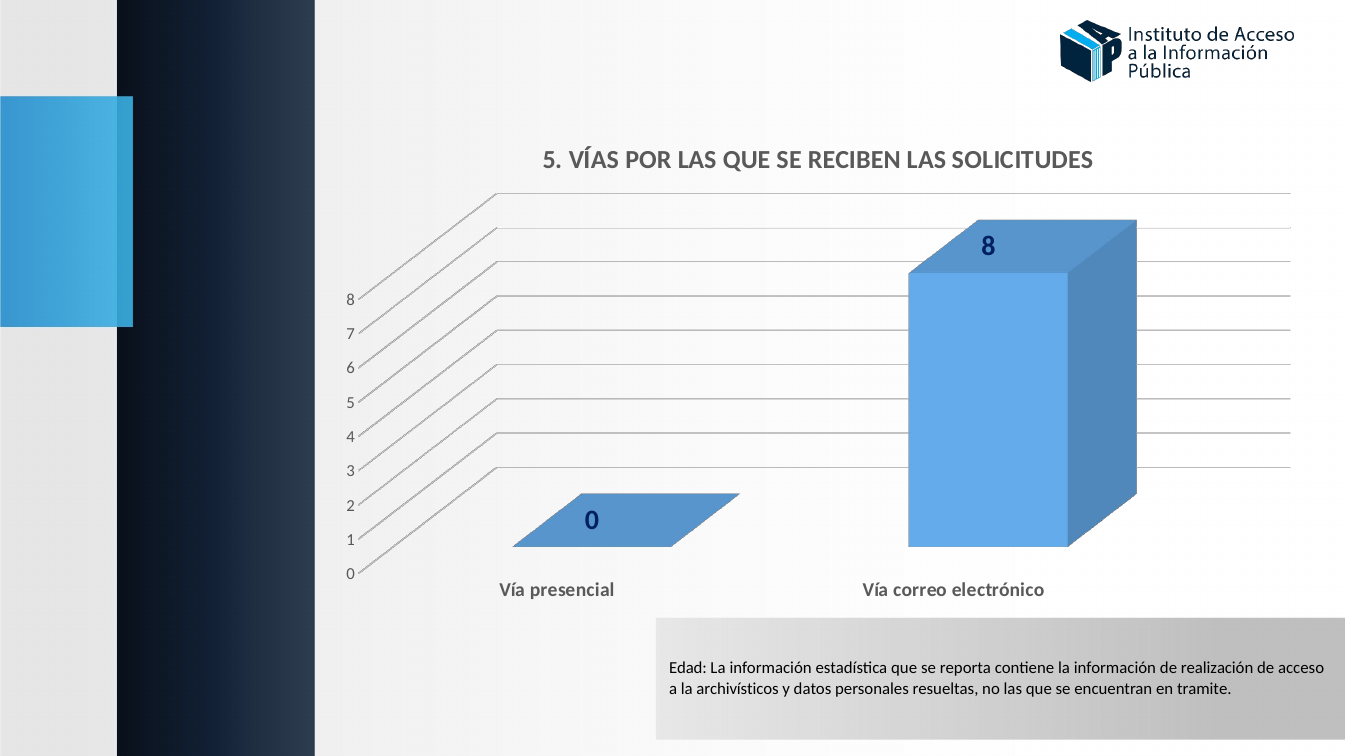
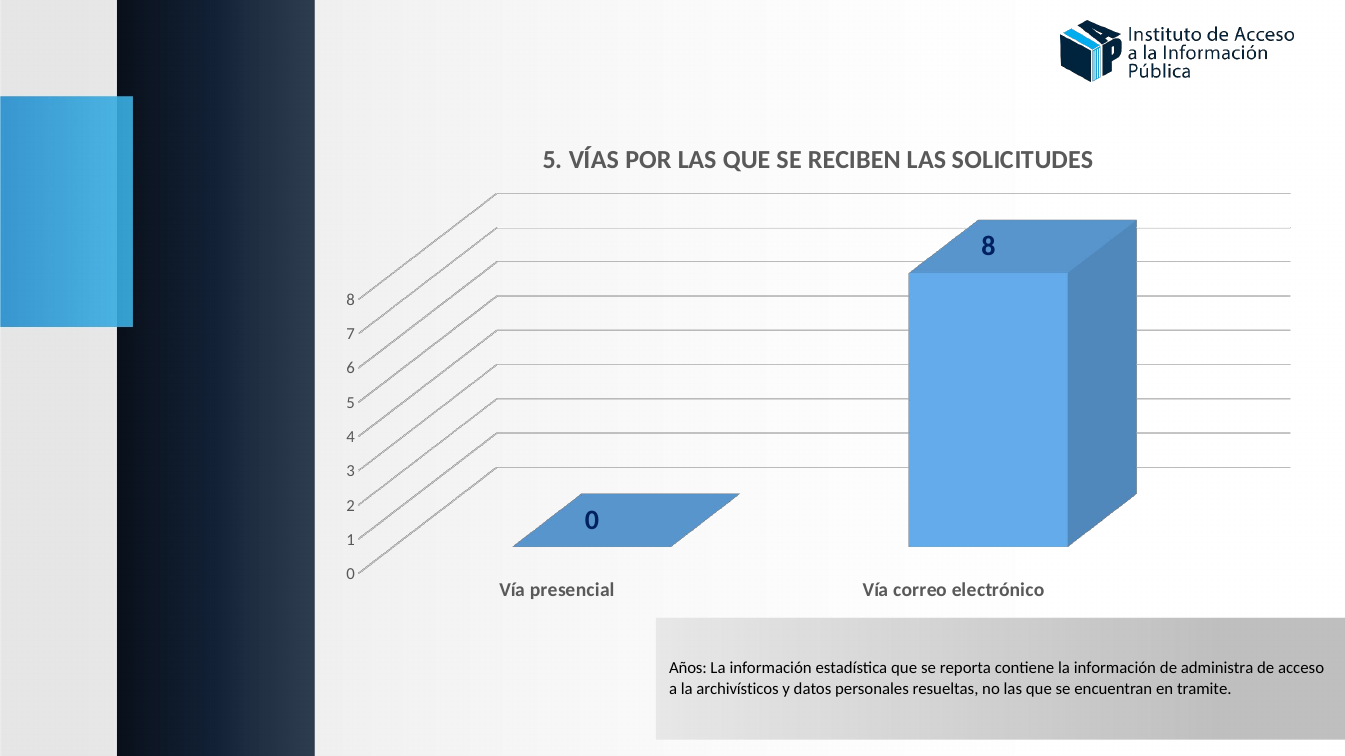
Edad: Edad -> Años
realización: realización -> administra
